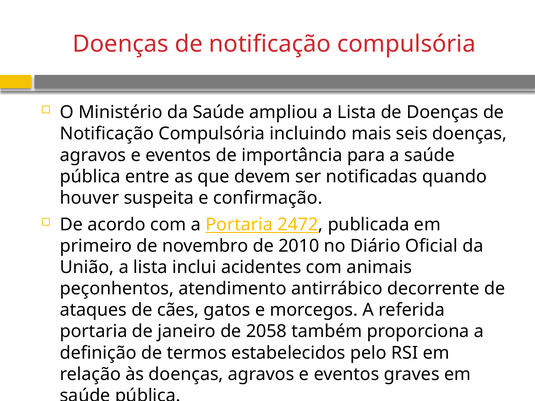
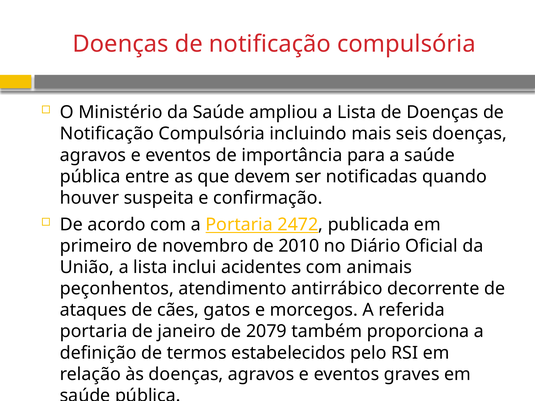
2058: 2058 -> 2079
